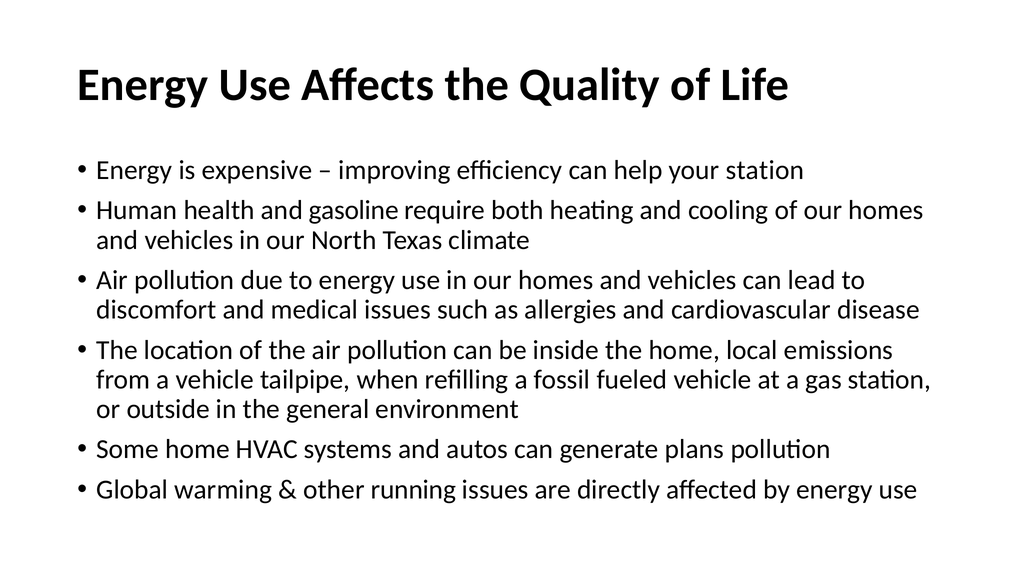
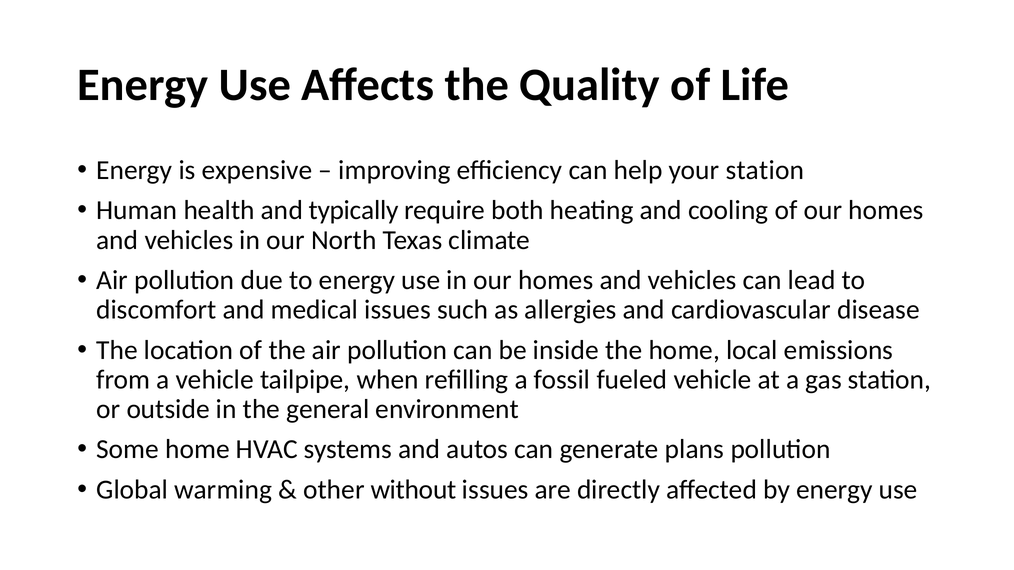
gasoline: gasoline -> typically
running: running -> without
